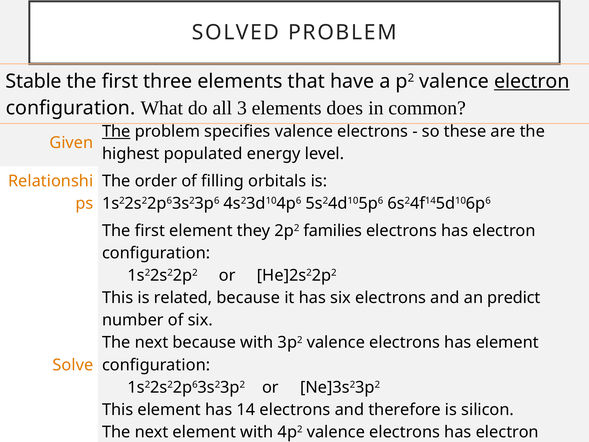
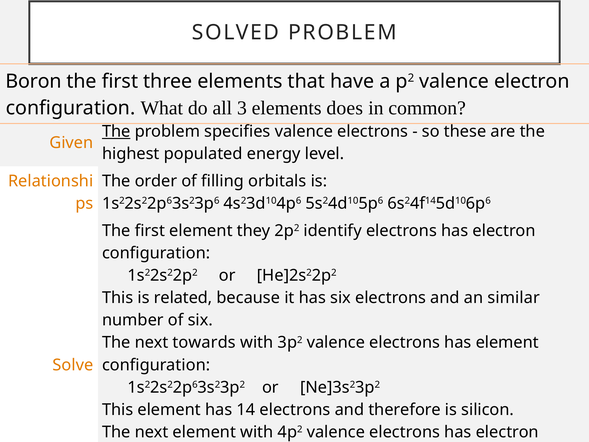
Stable: Stable -> Boron
electron at (532, 81) underline: present -> none
families: families -> identify
predict: predict -> similar
next because: because -> towards
